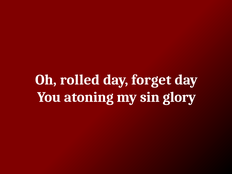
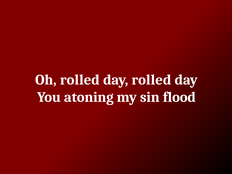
day forget: forget -> rolled
glory: glory -> flood
